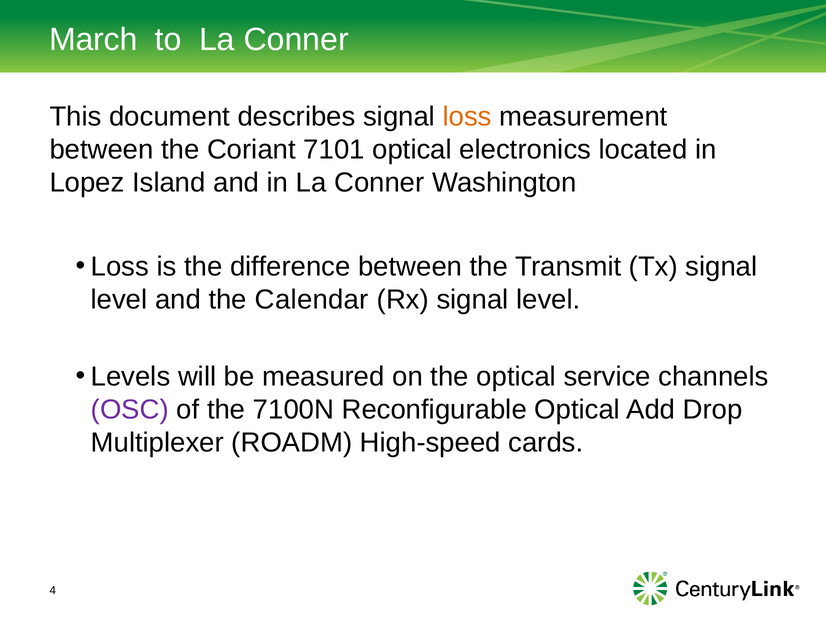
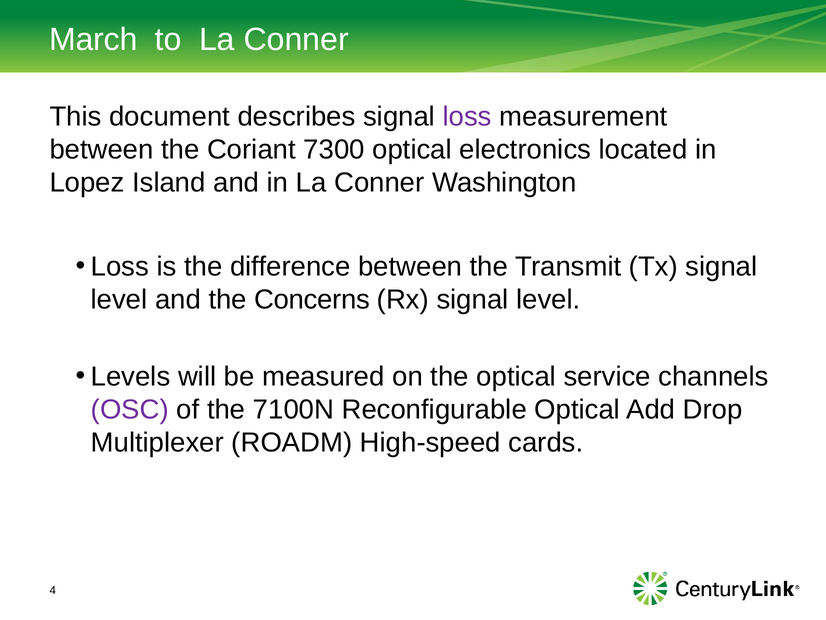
loss at (467, 117) colour: orange -> purple
7101: 7101 -> 7300
Calendar: Calendar -> Concerns
